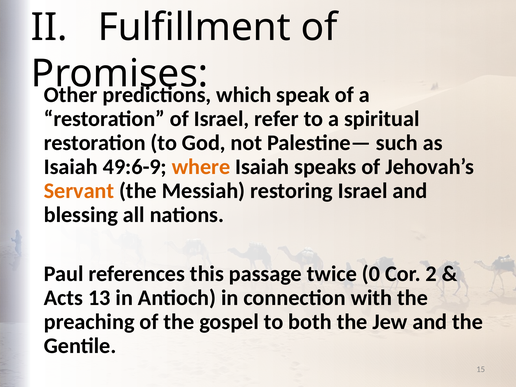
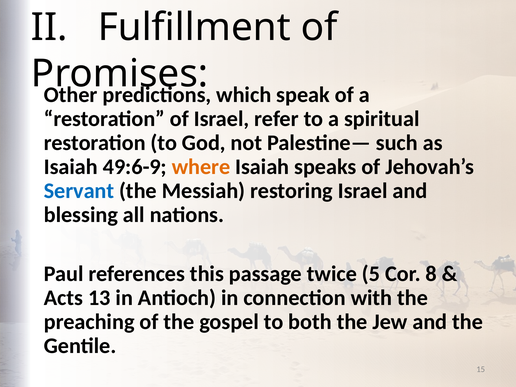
Servant colour: orange -> blue
0: 0 -> 5
2: 2 -> 8
